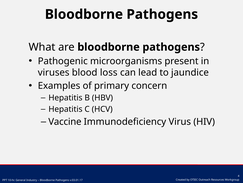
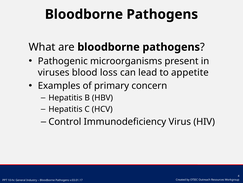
jaundice: jaundice -> appetite
Vaccine: Vaccine -> Control
